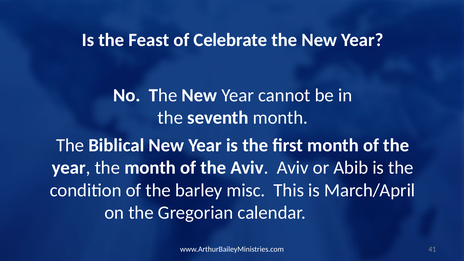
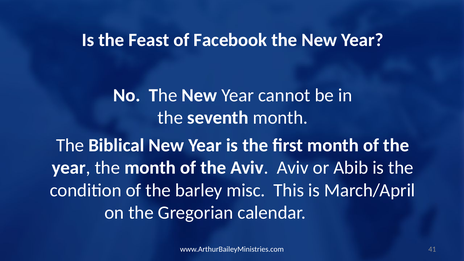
Celebrate: Celebrate -> Facebook
